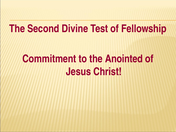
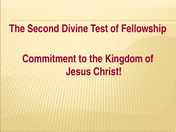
Anointed: Anointed -> Kingdom
